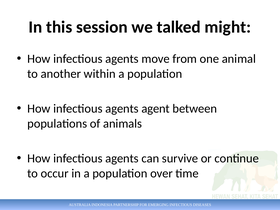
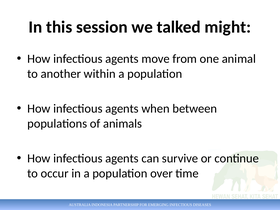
agent: agent -> when
